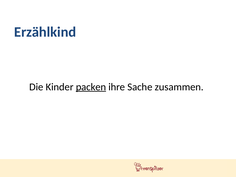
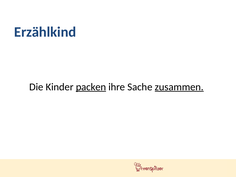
zusammen underline: none -> present
